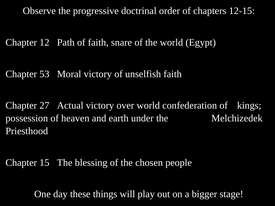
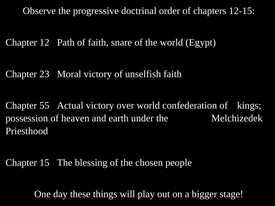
53: 53 -> 23
27: 27 -> 55
